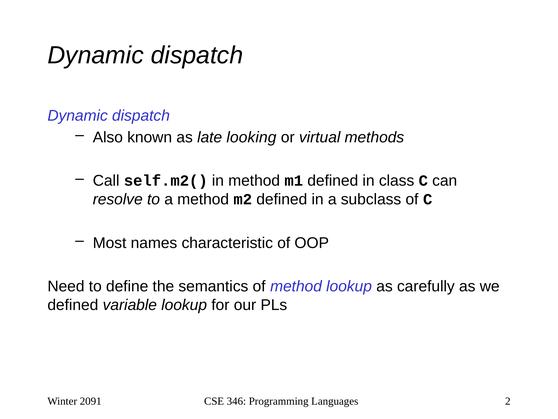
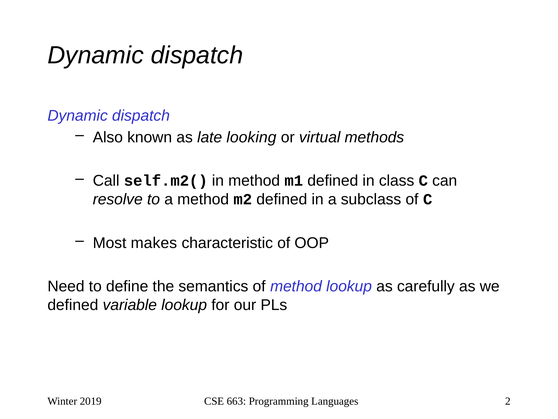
names: names -> makes
2091: 2091 -> 2019
346: 346 -> 663
